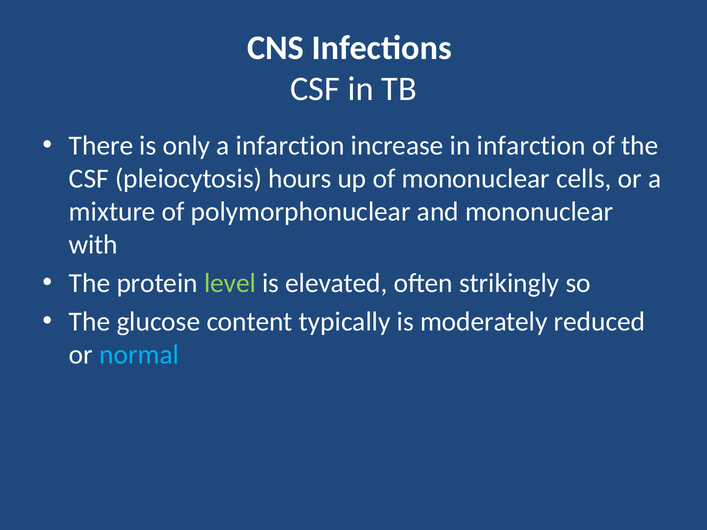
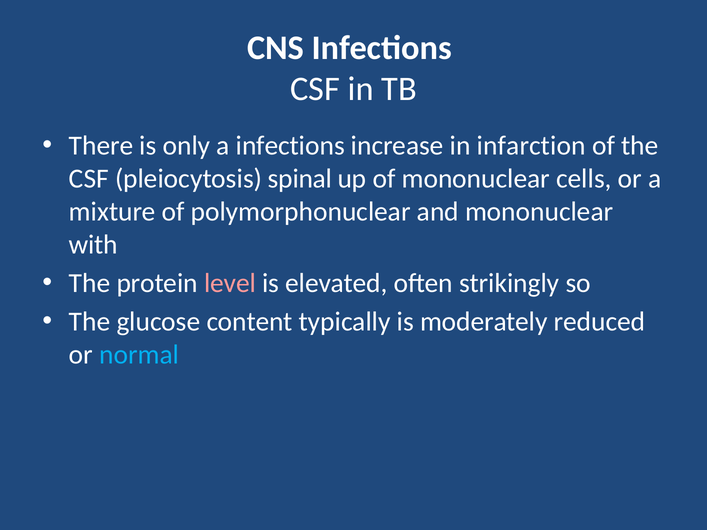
a infarction: infarction -> infections
hours: hours -> spinal
level colour: light green -> pink
